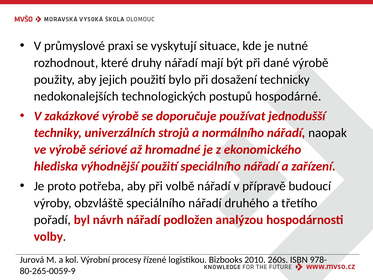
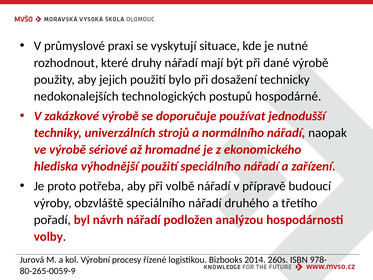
2010: 2010 -> 2014
